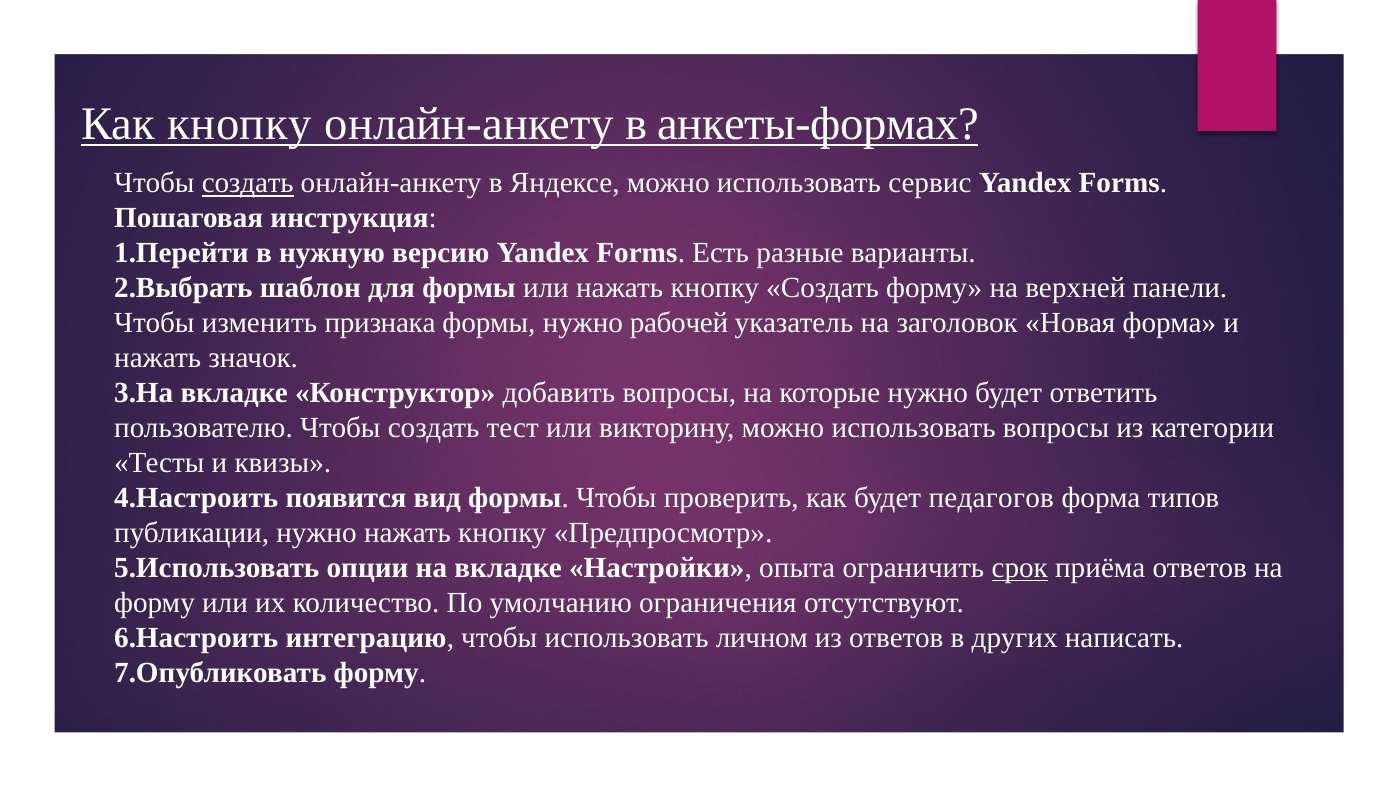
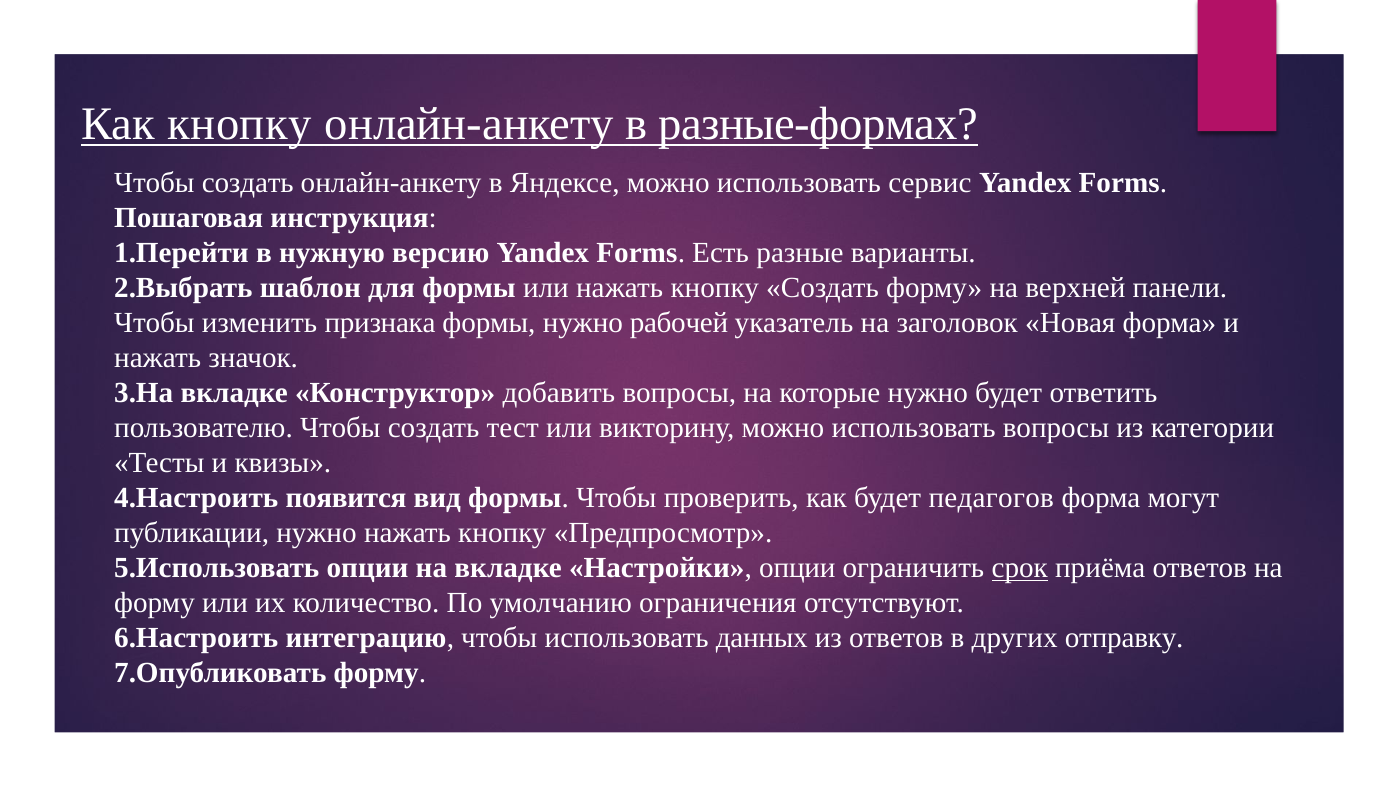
анкеты-формах: анкеты-формах -> разные-формах
создать at (248, 183) underline: present -> none
типов: типов -> могут
Настройки опыта: опыта -> опции
личном: личном -> данных
написать: написать -> отправку
